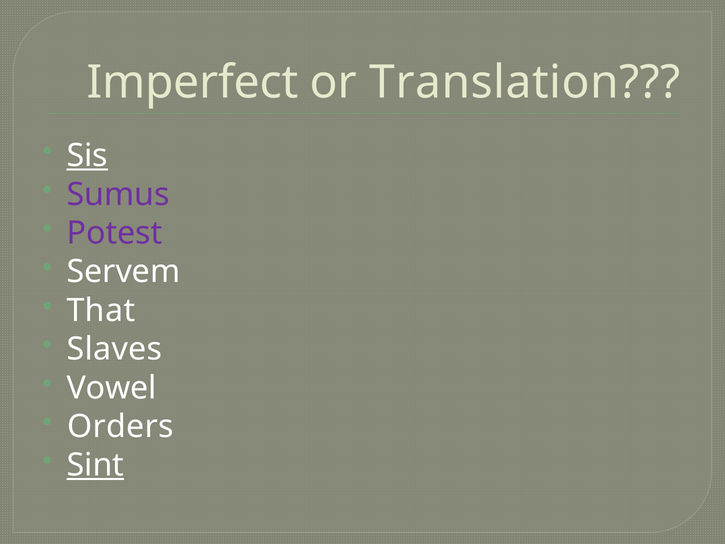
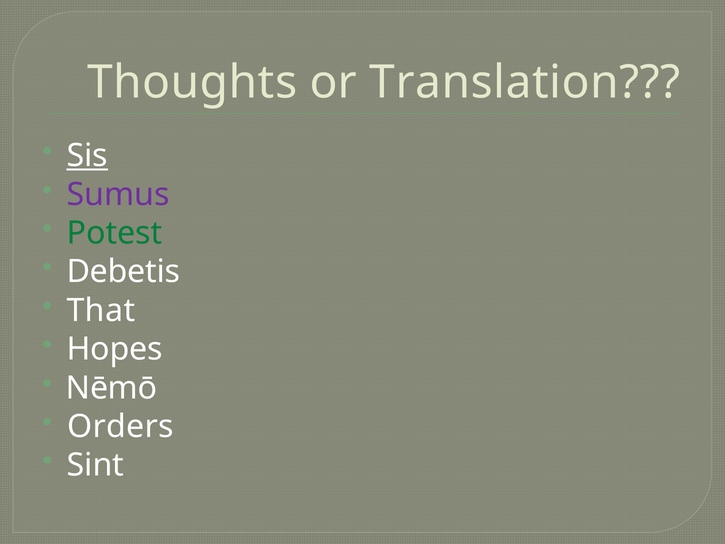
Imperfect: Imperfect -> Thoughts
Potest colour: purple -> green
Servem: Servem -> Debetis
Slaves: Slaves -> Hopes
Vowel: Vowel -> Nēmō
Sint underline: present -> none
